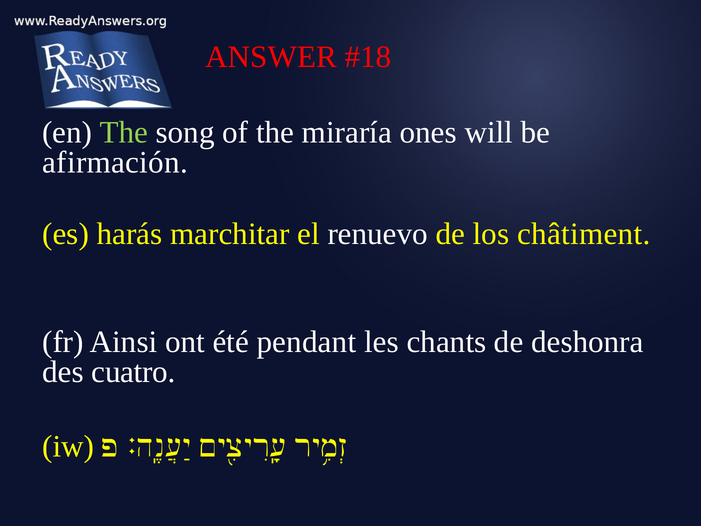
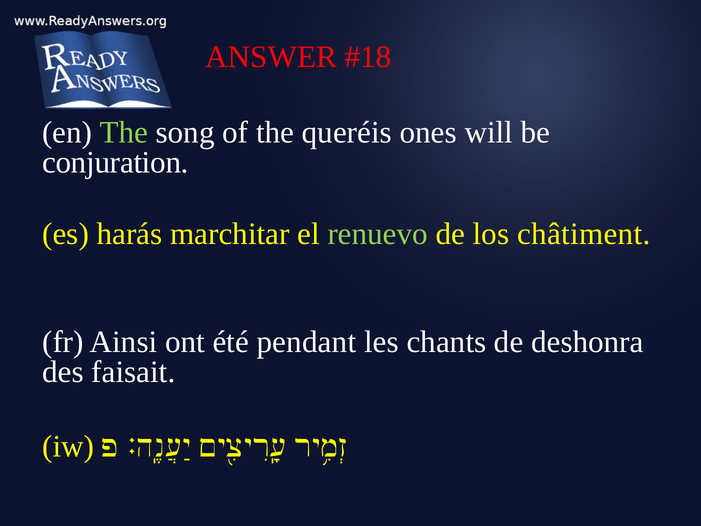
miraría: miraría -> queréis
afirmación: afirmación -> conjuration
renuevo colour: white -> light green
cuatro: cuatro -> faisait
